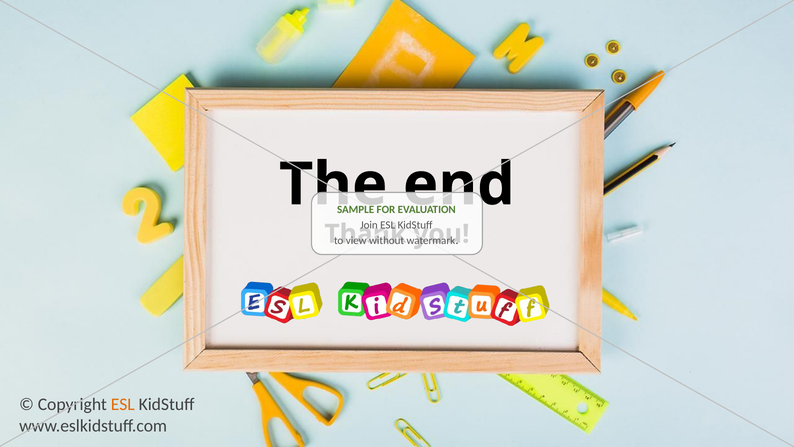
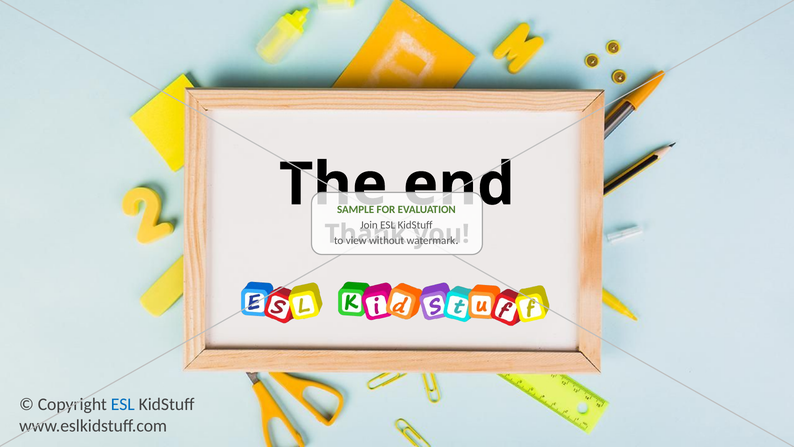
ESL at (123, 404) colour: orange -> blue
